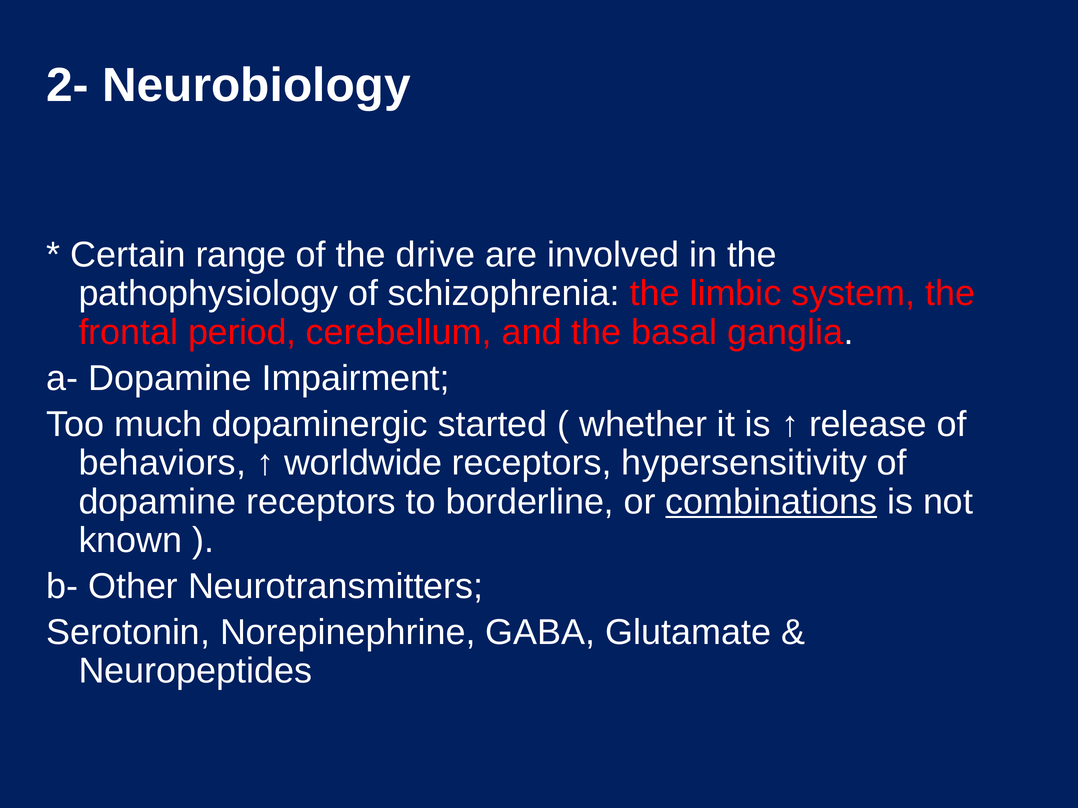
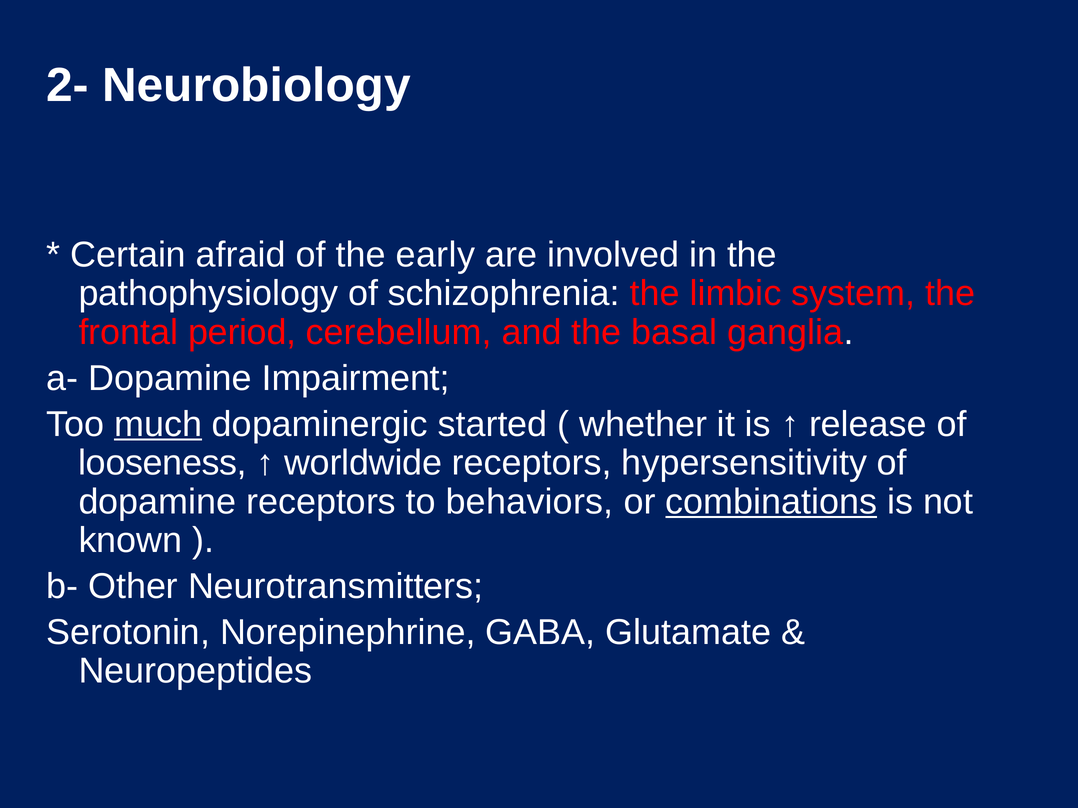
range: range -> afraid
drive: drive -> early
much underline: none -> present
behaviors: behaviors -> looseness
borderline: borderline -> behaviors
